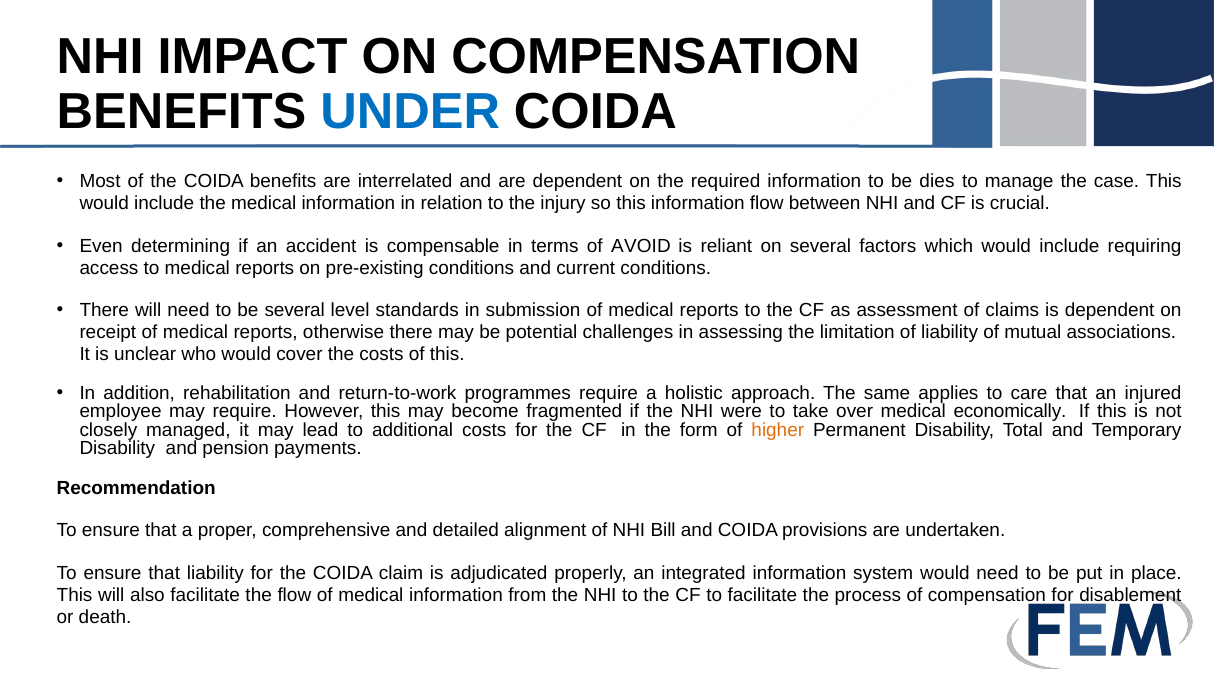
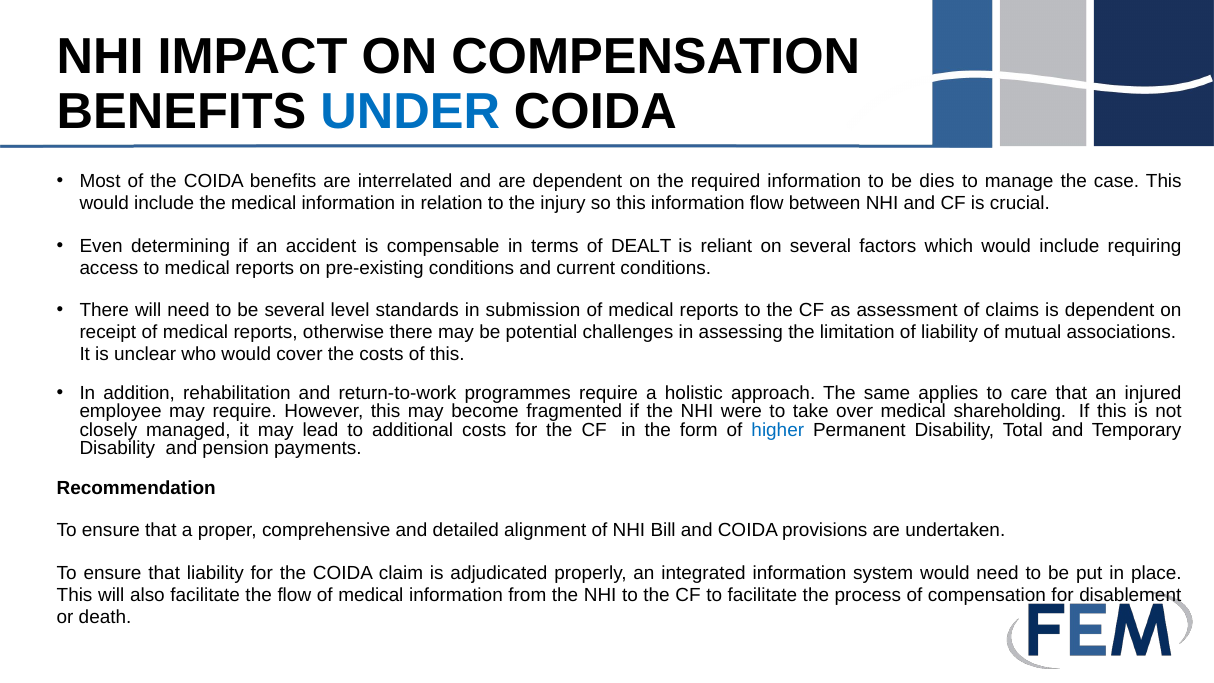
AVOID: AVOID -> DEALT
economically: economically -> shareholding
higher colour: orange -> blue
